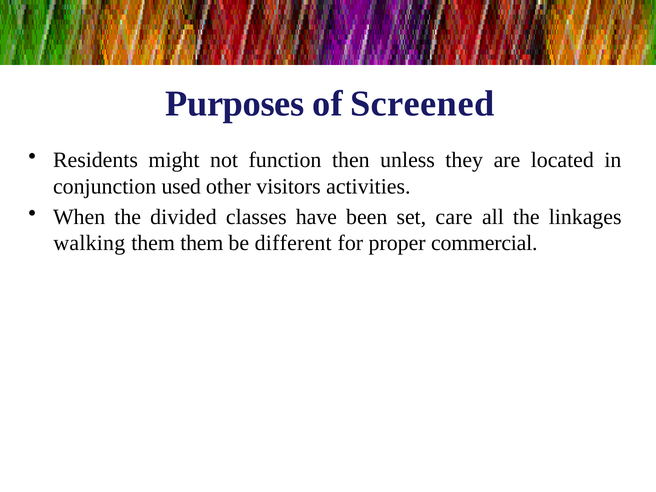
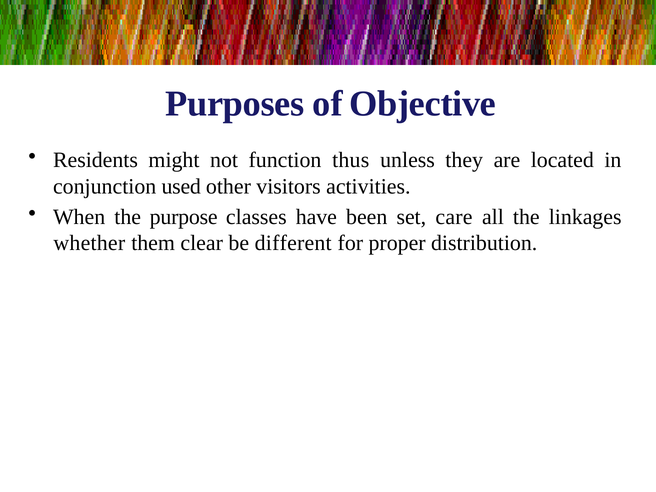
Screened: Screened -> Objective
then: then -> thus
divided: divided -> purpose
walking: walking -> whether
them them: them -> clear
commercial: commercial -> distribution
